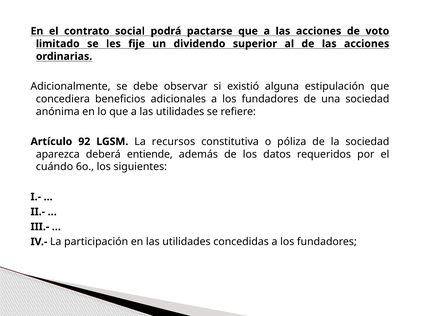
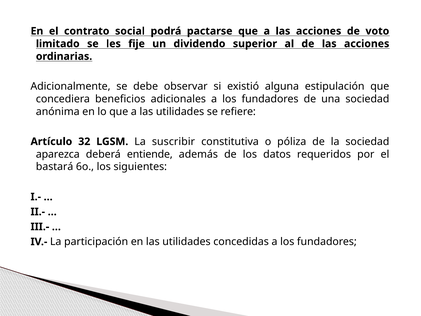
92: 92 -> 32
recursos: recursos -> suscribir
cuándo: cuándo -> bastará
